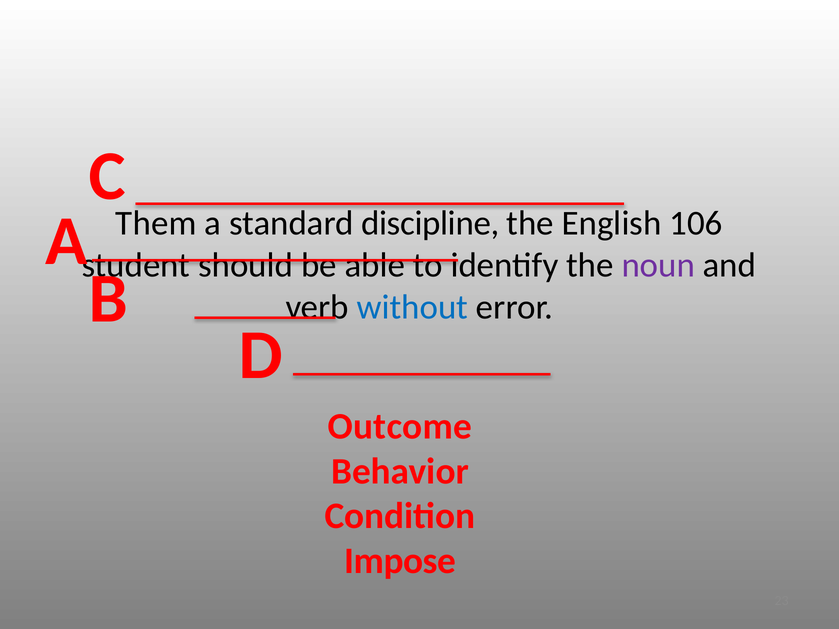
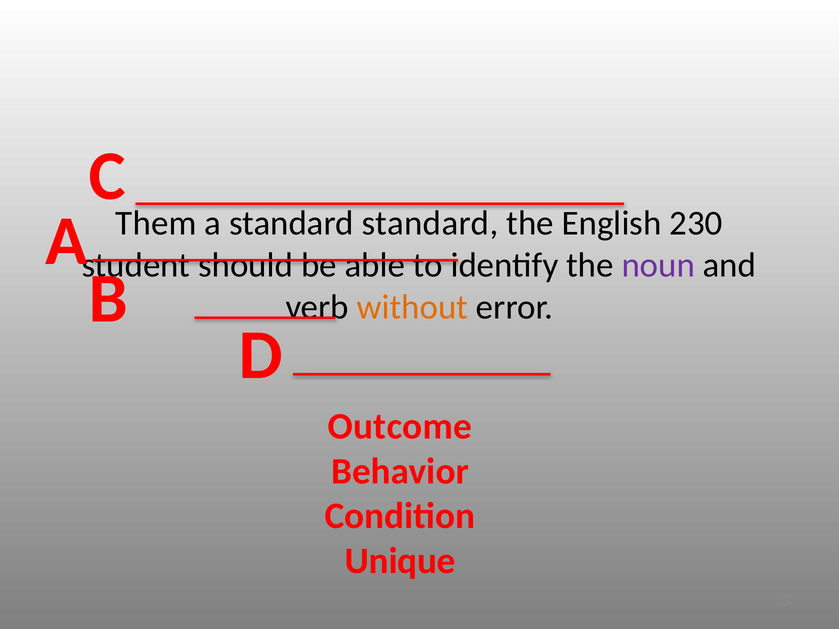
standard discipline: discipline -> standard
106: 106 -> 230
without colour: blue -> orange
Impose: Impose -> Unique
